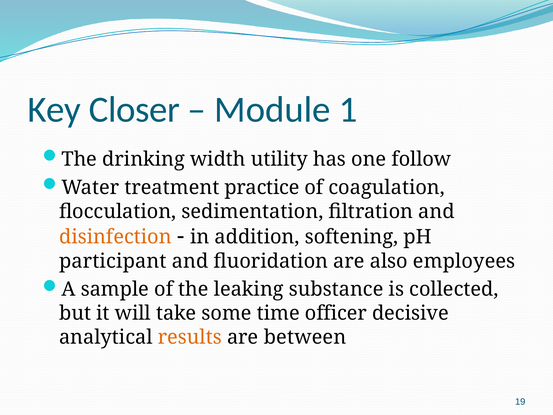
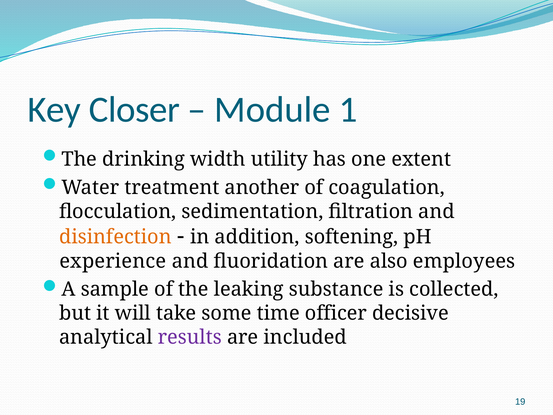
follow: follow -> extent
practice: practice -> another
participant: participant -> experience
results colour: orange -> purple
between: between -> included
